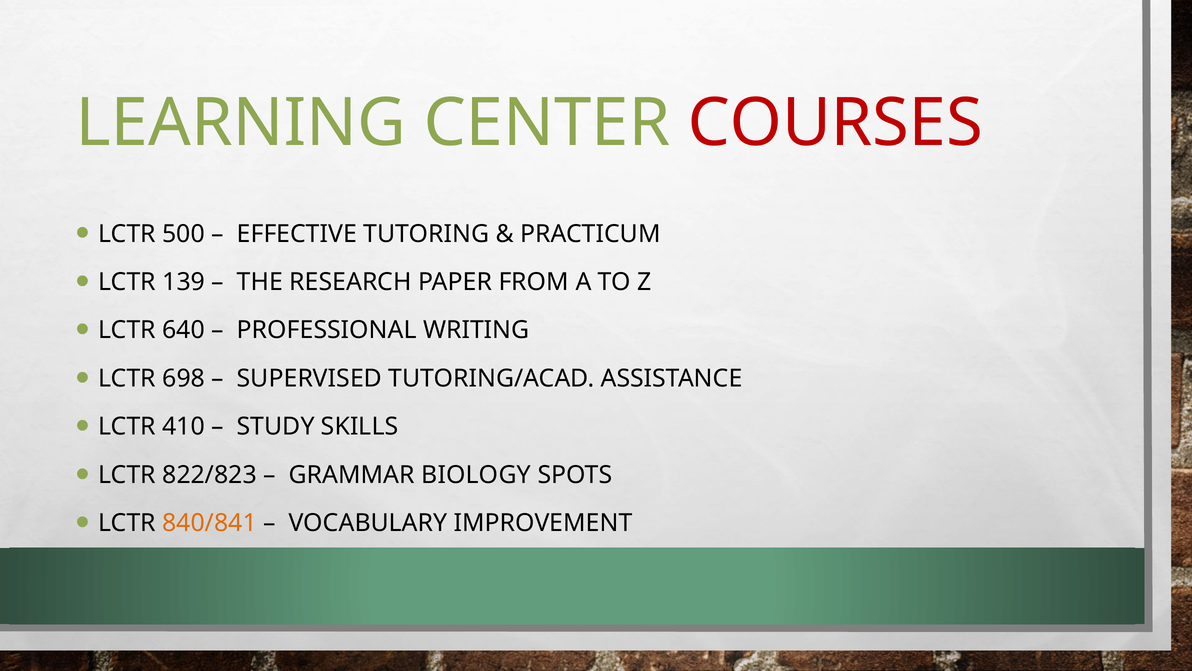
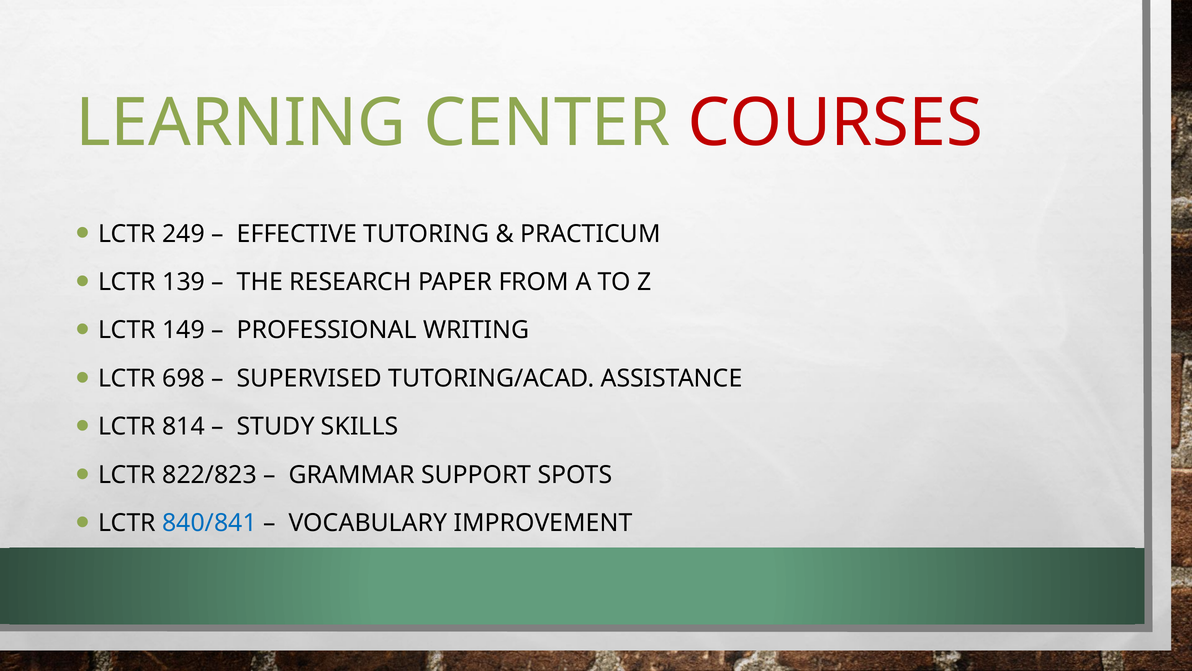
500: 500 -> 249
640: 640 -> 149
410: 410 -> 814
BIOLOGY: BIOLOGY -> SUPPORT
840/841 colour: orange -> blue
